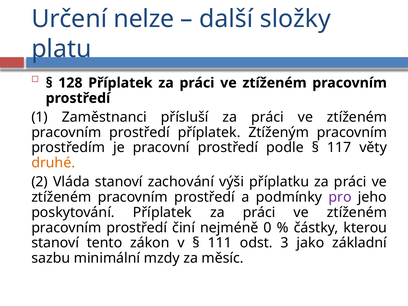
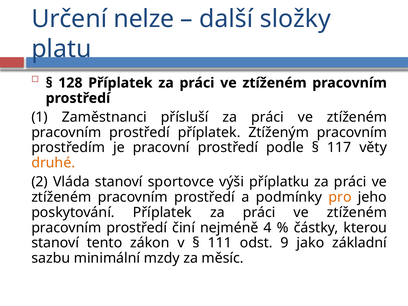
zachování: zachování -> sportovce
pro colour: purple -> orange
0: 0 -> 4
3: 3 -> 9
